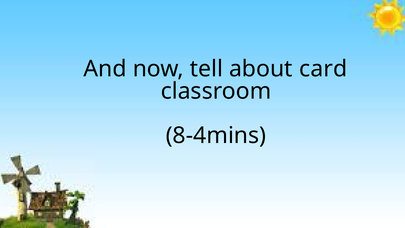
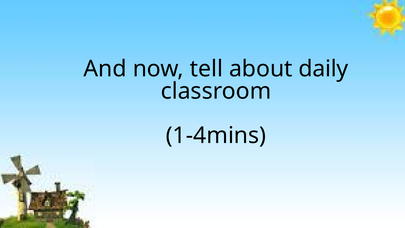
card: card -> daily
8-4mins: 8-4mins -> 1-4mins
